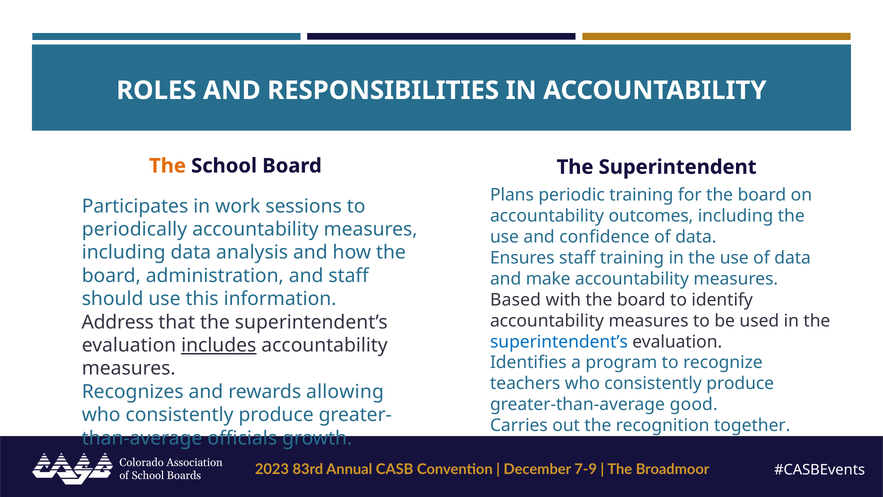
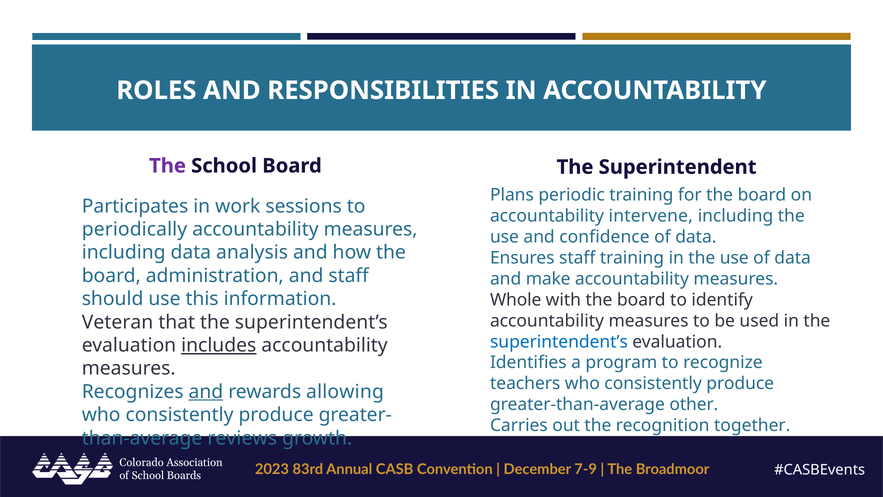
The at (168, 166) colour: orange -> purple
outcomes: outcomes -> intervene
Based: Based -> Whole
Address: Address -> Veteran
and at (206, 392) underline: none -> present
good: good -> other
officials: officials -> reviews
